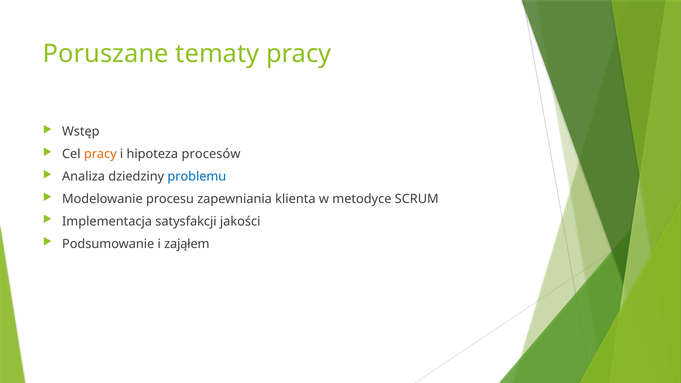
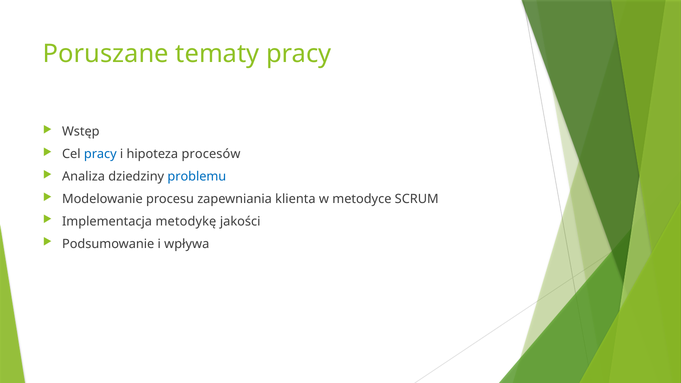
pracy at (100, 154) colour: orange -> blue
satysfakcji: satysfakcji -> metodykę
zająłem: zająłem -> wpływa
